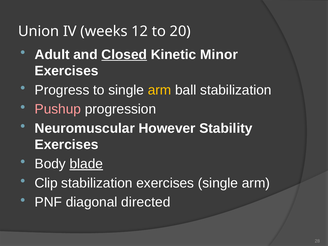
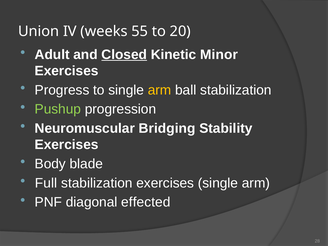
12: 12 -> 55
Pushup colour: pink -> light green
However: However -> Bridging
blade underline: present -> none
Clip: Clip -> Full
directed: directed -> effected
